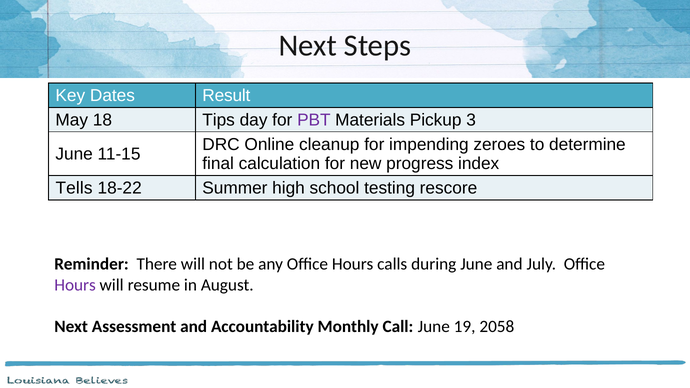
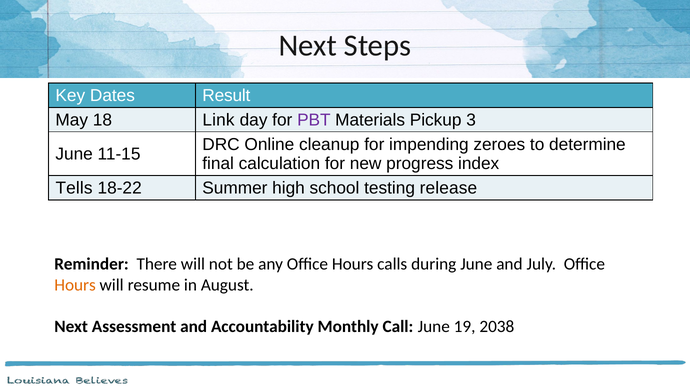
Tips: Tips -> Link
rescore: rescore -> release
Hours at (75, 285) colour: purple -> orange
2058: 2058 -> 2038
